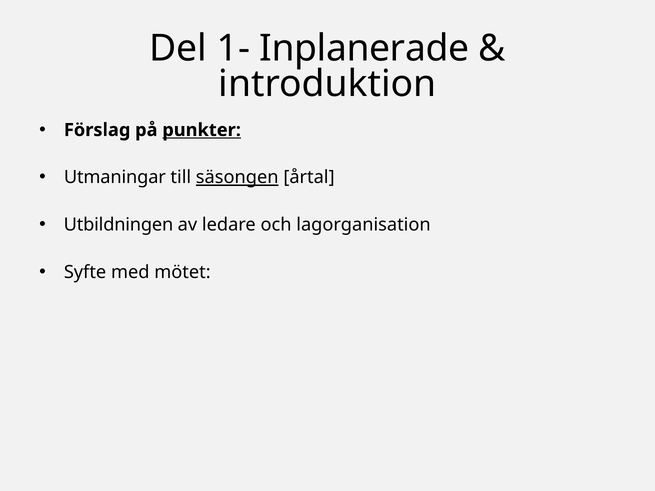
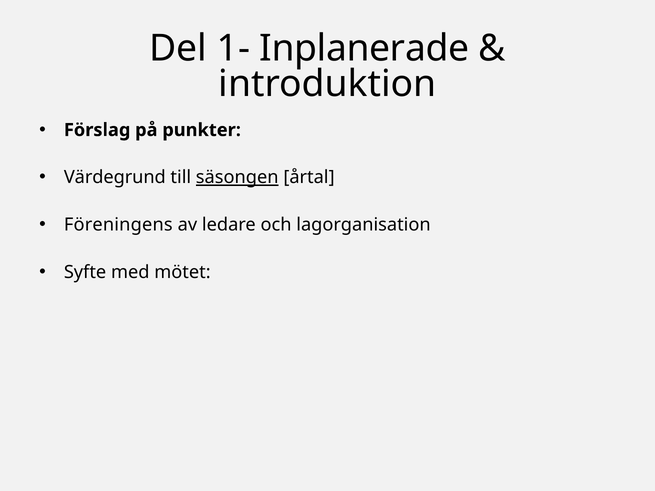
punkter underline: present -> none
Utmaningar: Utmaningar -> Värdegrund
Utbildningen: Utbildningen -> Föreningens
